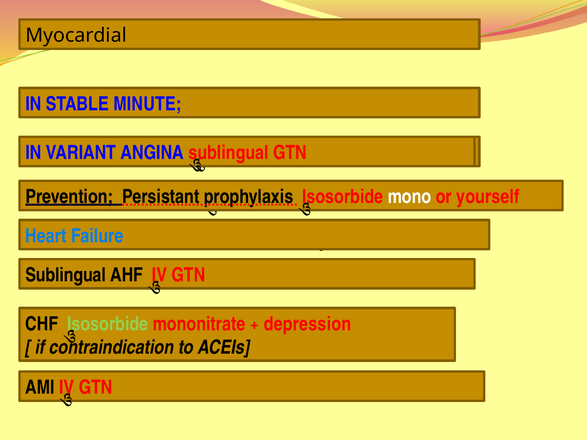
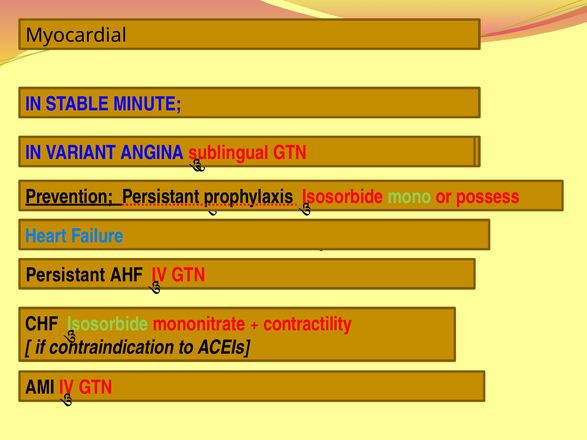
mono colour: white -> light green
yourself: yourself -> possess
Sublingual at (66, 275): Sublingual -> Persistant
depression: depression -> contractility
